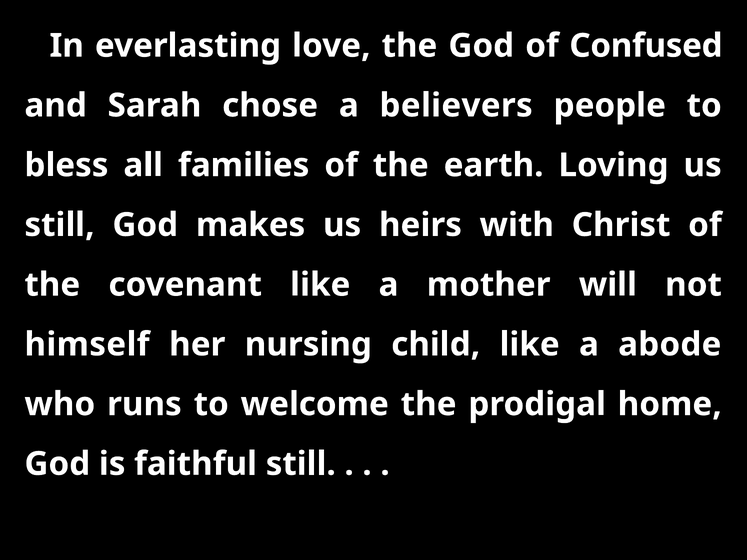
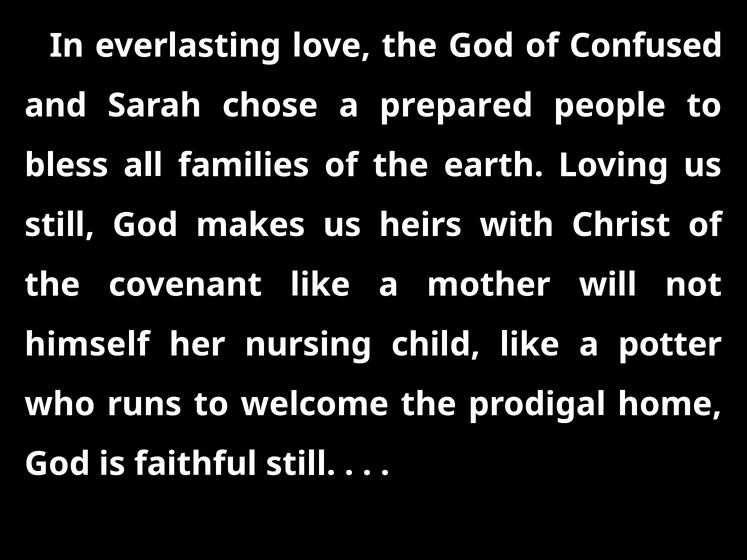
believers: believers -> prepared
abode: abode -> potter
